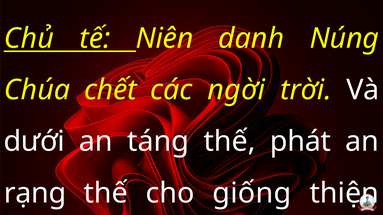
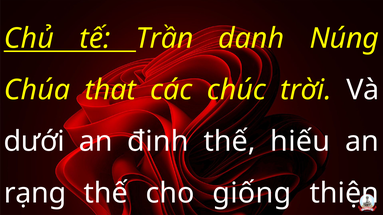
Niên: Niên -> Trần
chết: chết -> that
ngời: ngời -> chúc
táng: táng -> đinh
phát: phát -> hiếu
